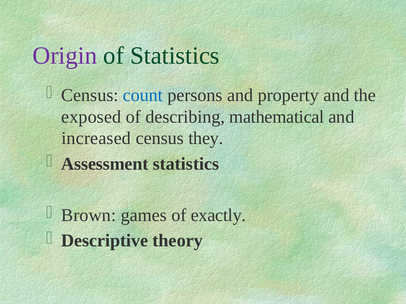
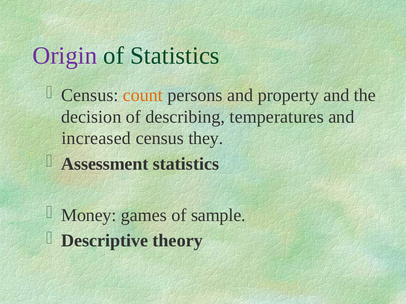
count colour: blue -> orange
exposed: exposed -> decision
mathematical: mathematical -> temperatures
Brown: Brown -> Money
exactly: exactly -> sample
